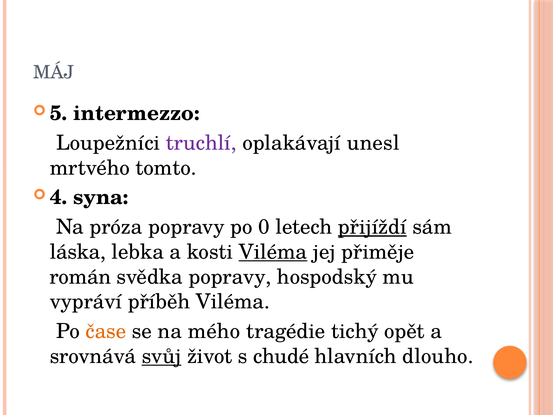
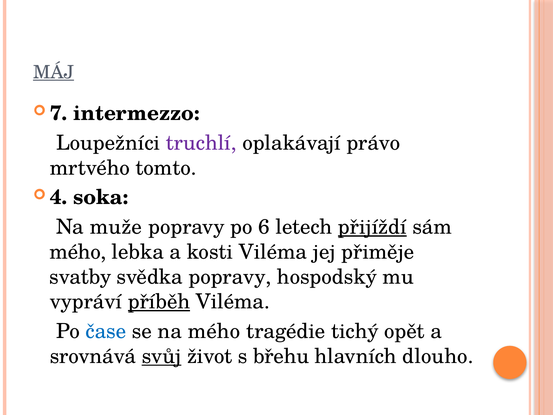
MÁJ underline: none -> present
5: 5 -> 7
unesl: unesl -> právo
syna: syna -> soka
próza: próza -> muže
0: 0 -> 6
láska at (78, 252): láska -> mého
Viléma at (273, 252) underline: present -> none
román: román -> svatby
příběh underline: none -> present
čase colour: orange -> blue
chudé: chudé -> břehu
